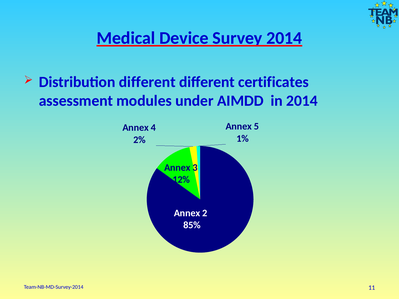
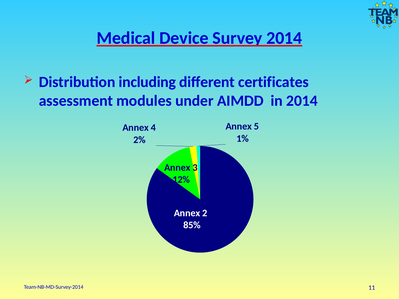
Distribution different: different -> including
